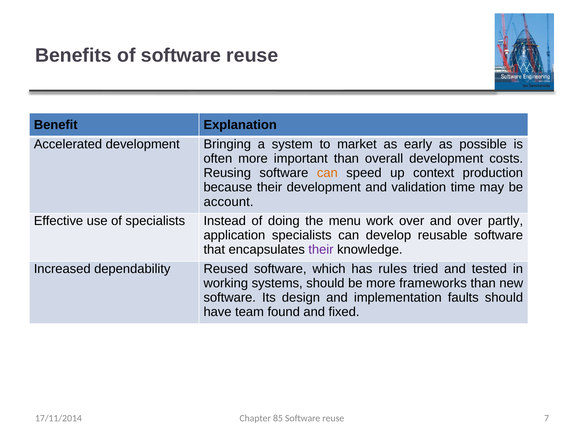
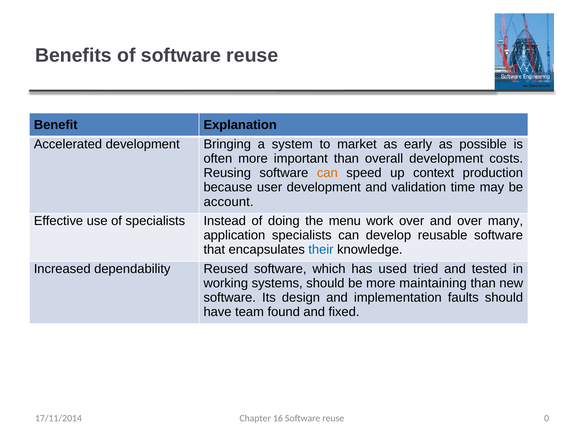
because their: their -> user
partly: partly -> many
their at (321, 250) colour: purple -> blue
rules: rules -> used
frameworks: frameworks -> maintaining
85: 85 -> 16
7: 7 -> 0
